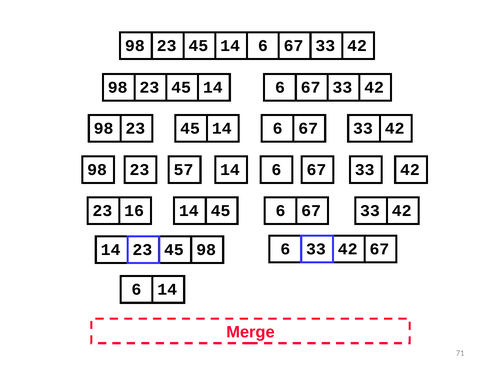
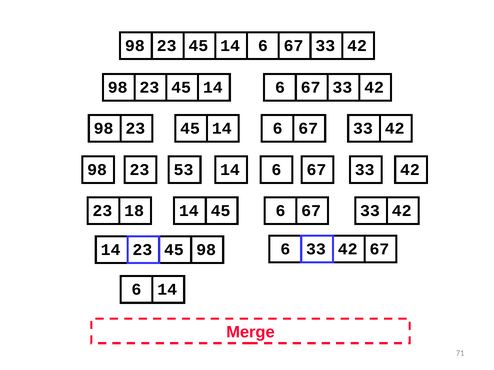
57: 57 -> 53
16: 16 -> 18
